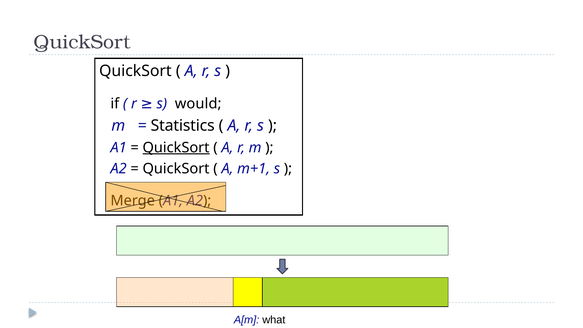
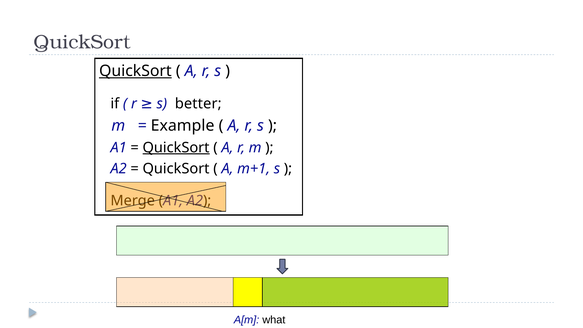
QuickSort at (135, 71) underline: none -> present
would: would -> better
Statistics: Statistics -> Example
